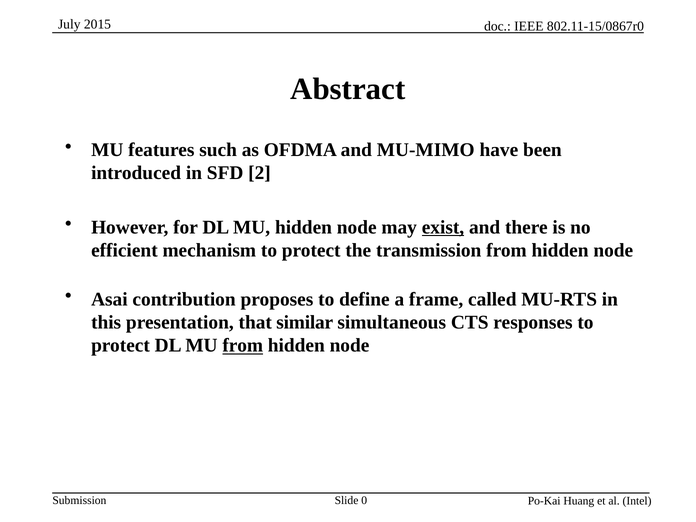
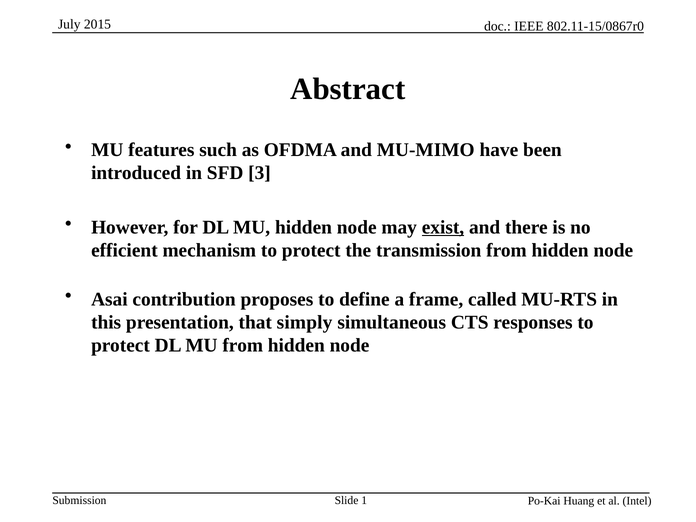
2: 2 -> 3
similar: similar -> simply
from at (243, 346) underline: present -> none
0: 0 -> 1
